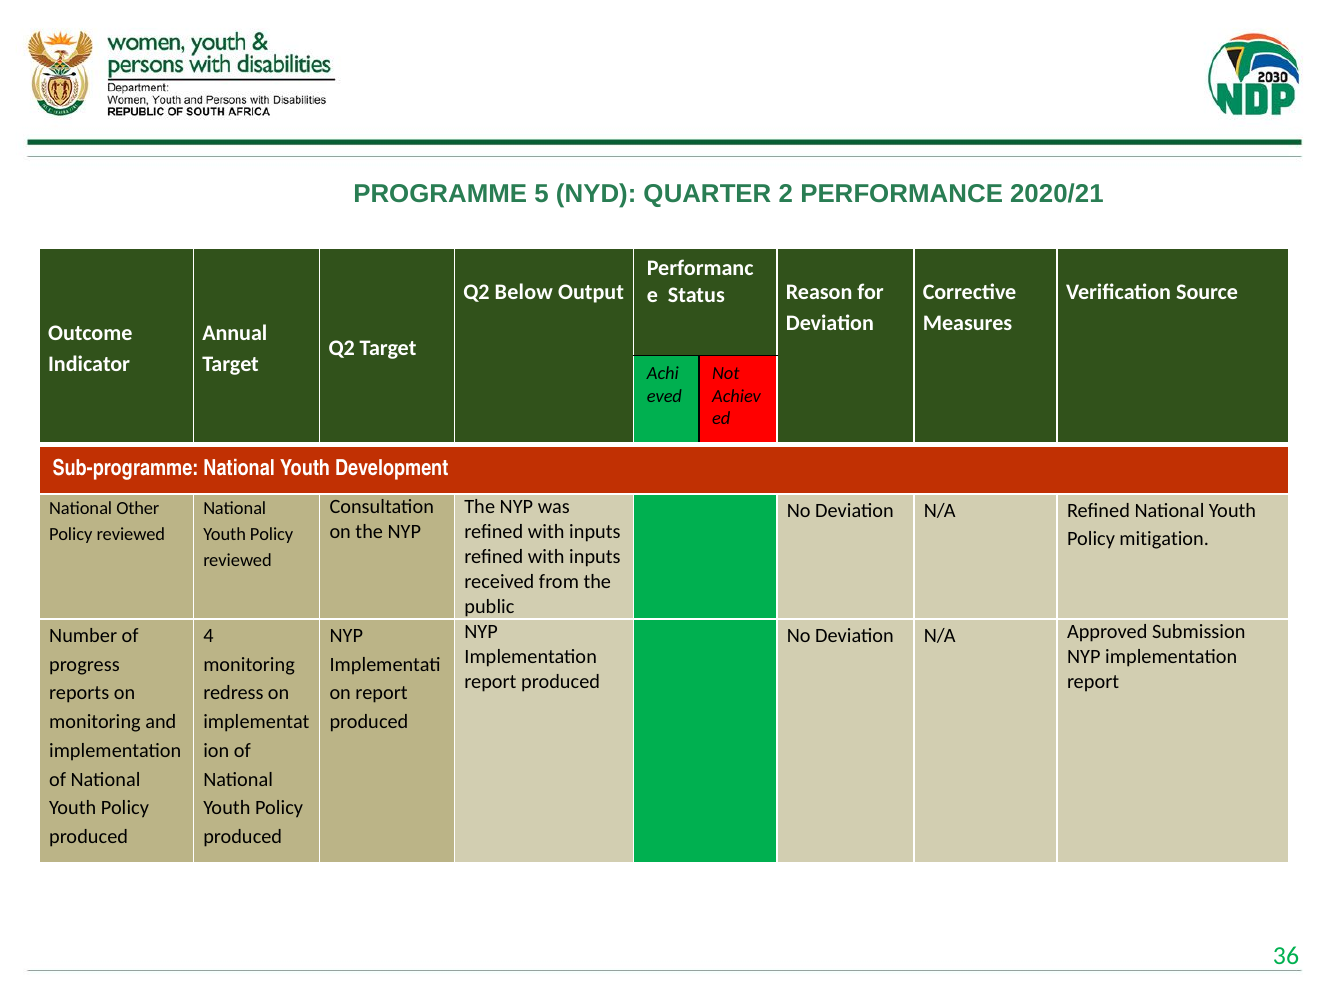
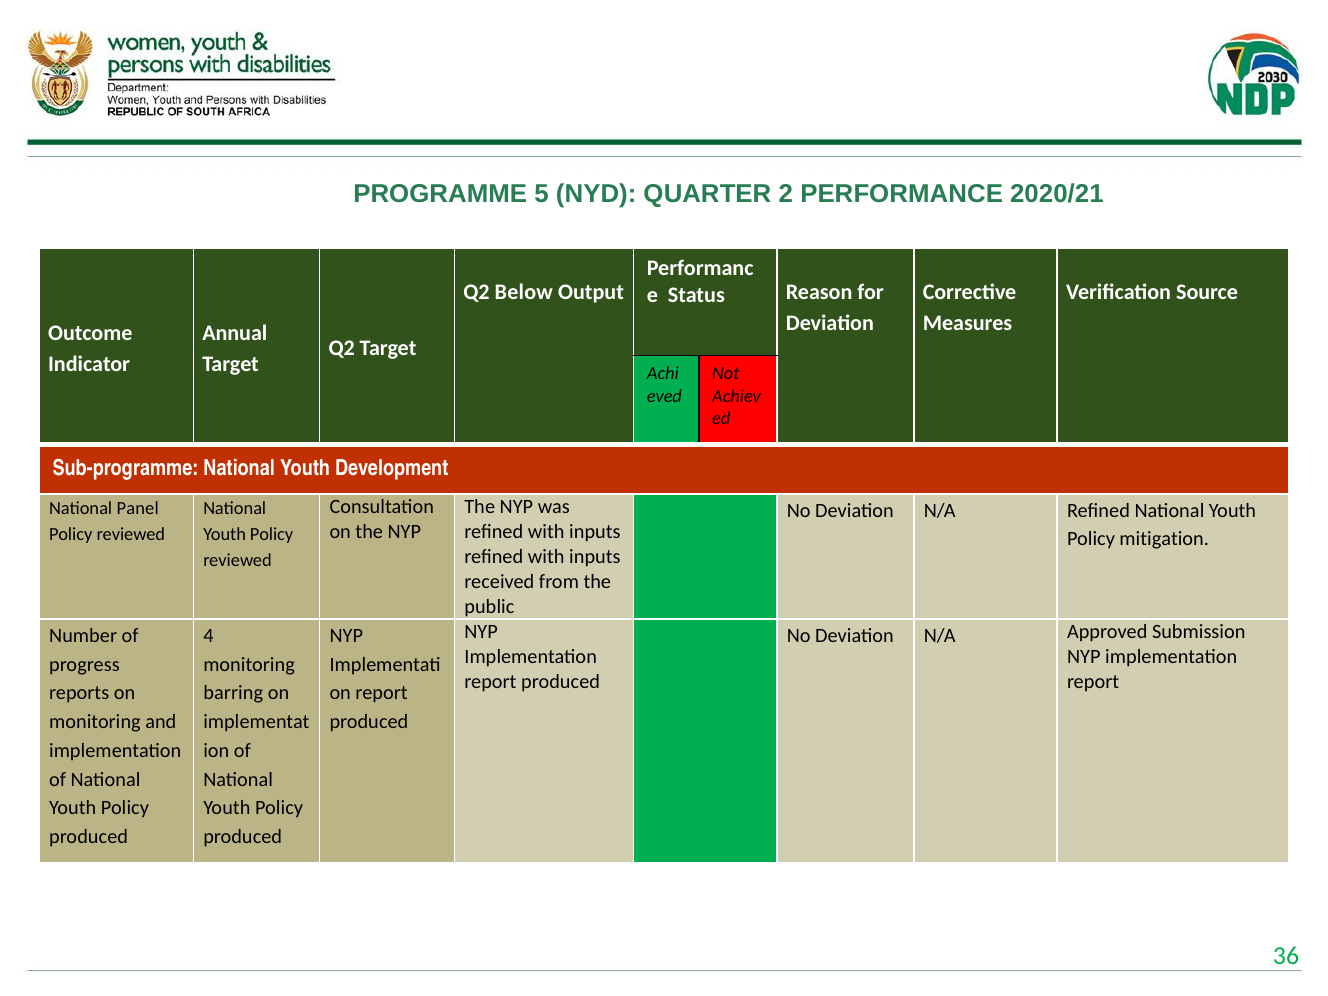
Other: Other -> Panel
redress: redress -> barring
